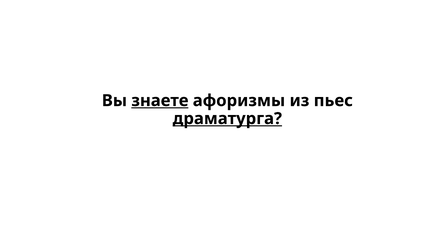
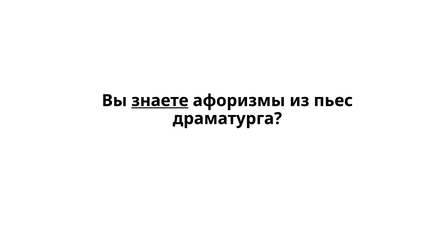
драматурга underline: present -> none
